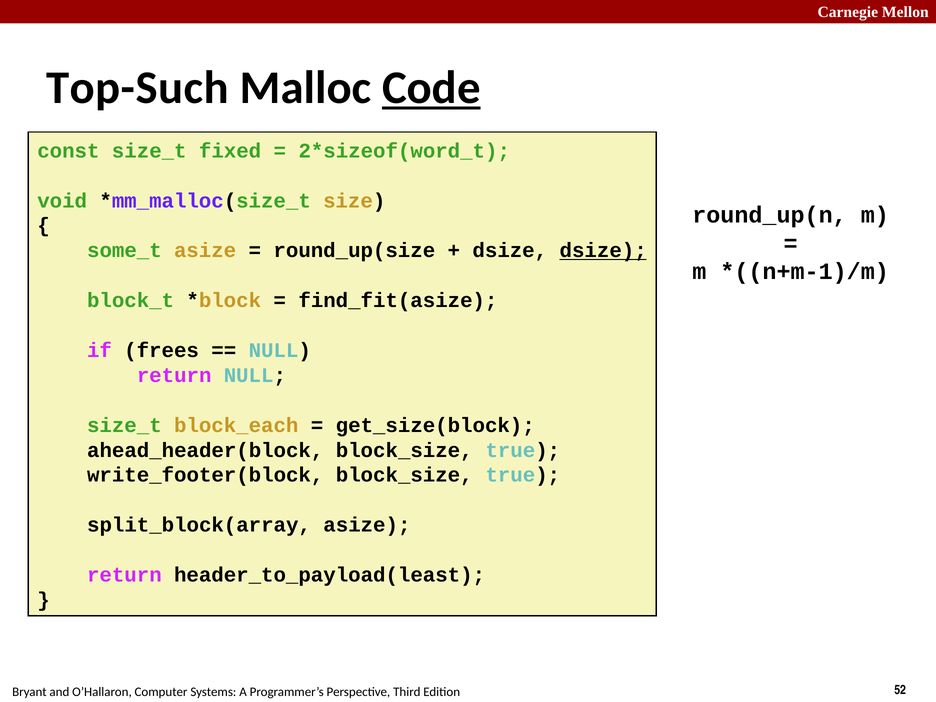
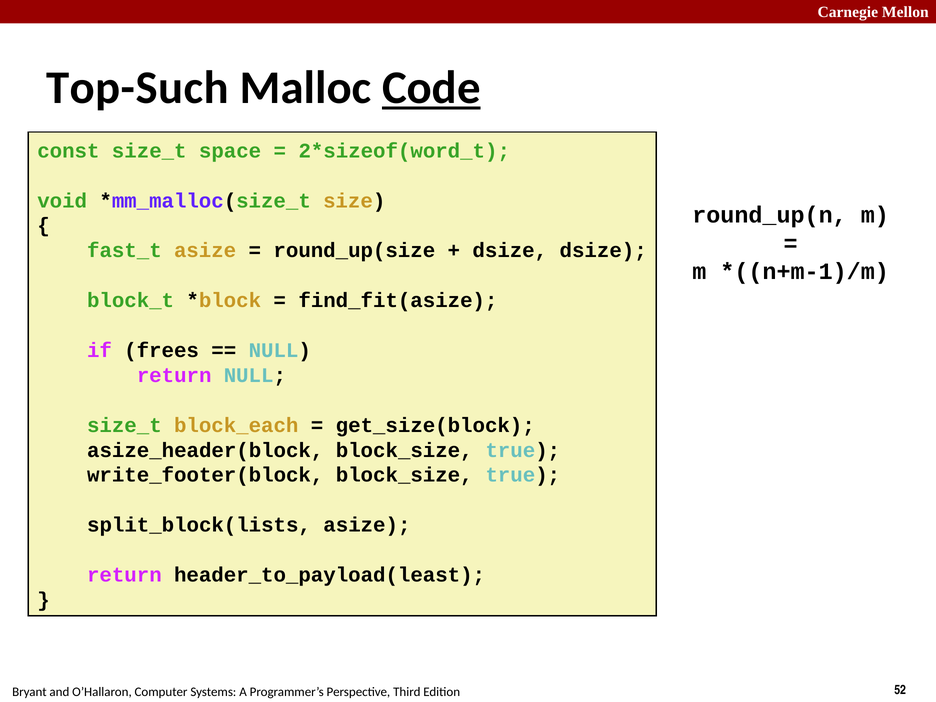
fixed: fixed -> space
some_t: some_t -> fast_t
dsize at (603, 251) underline: present -> none
ahead_header(block: ahead_header(block -> asize_header(block
split_block(array: split_block(array -> split_block(lists
